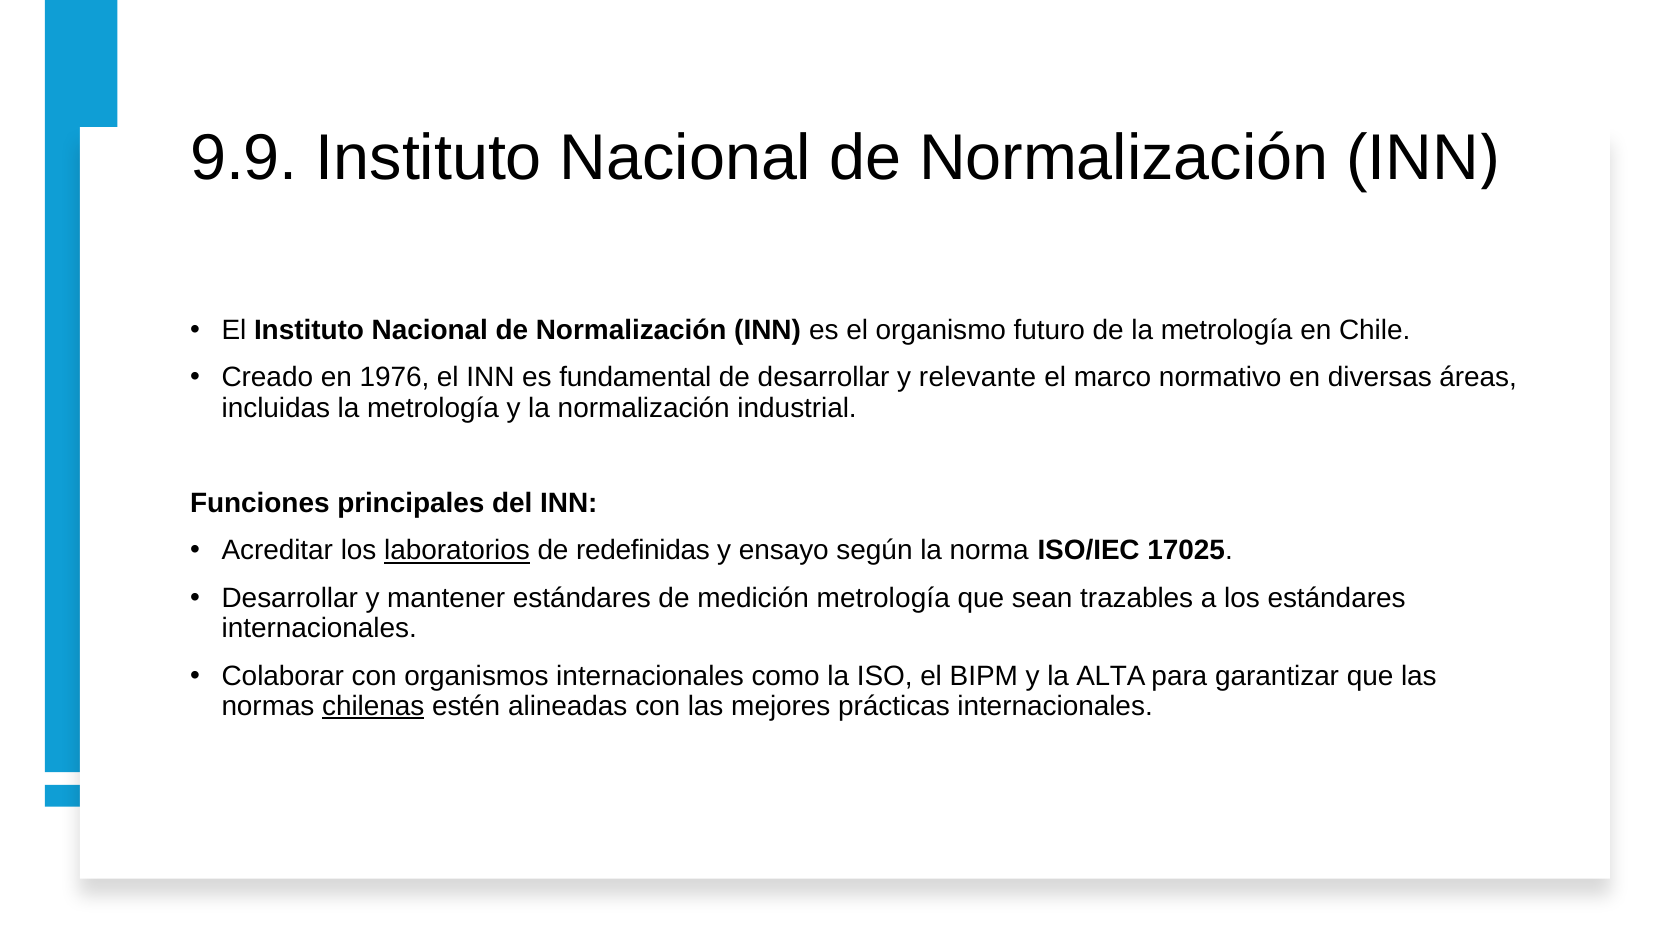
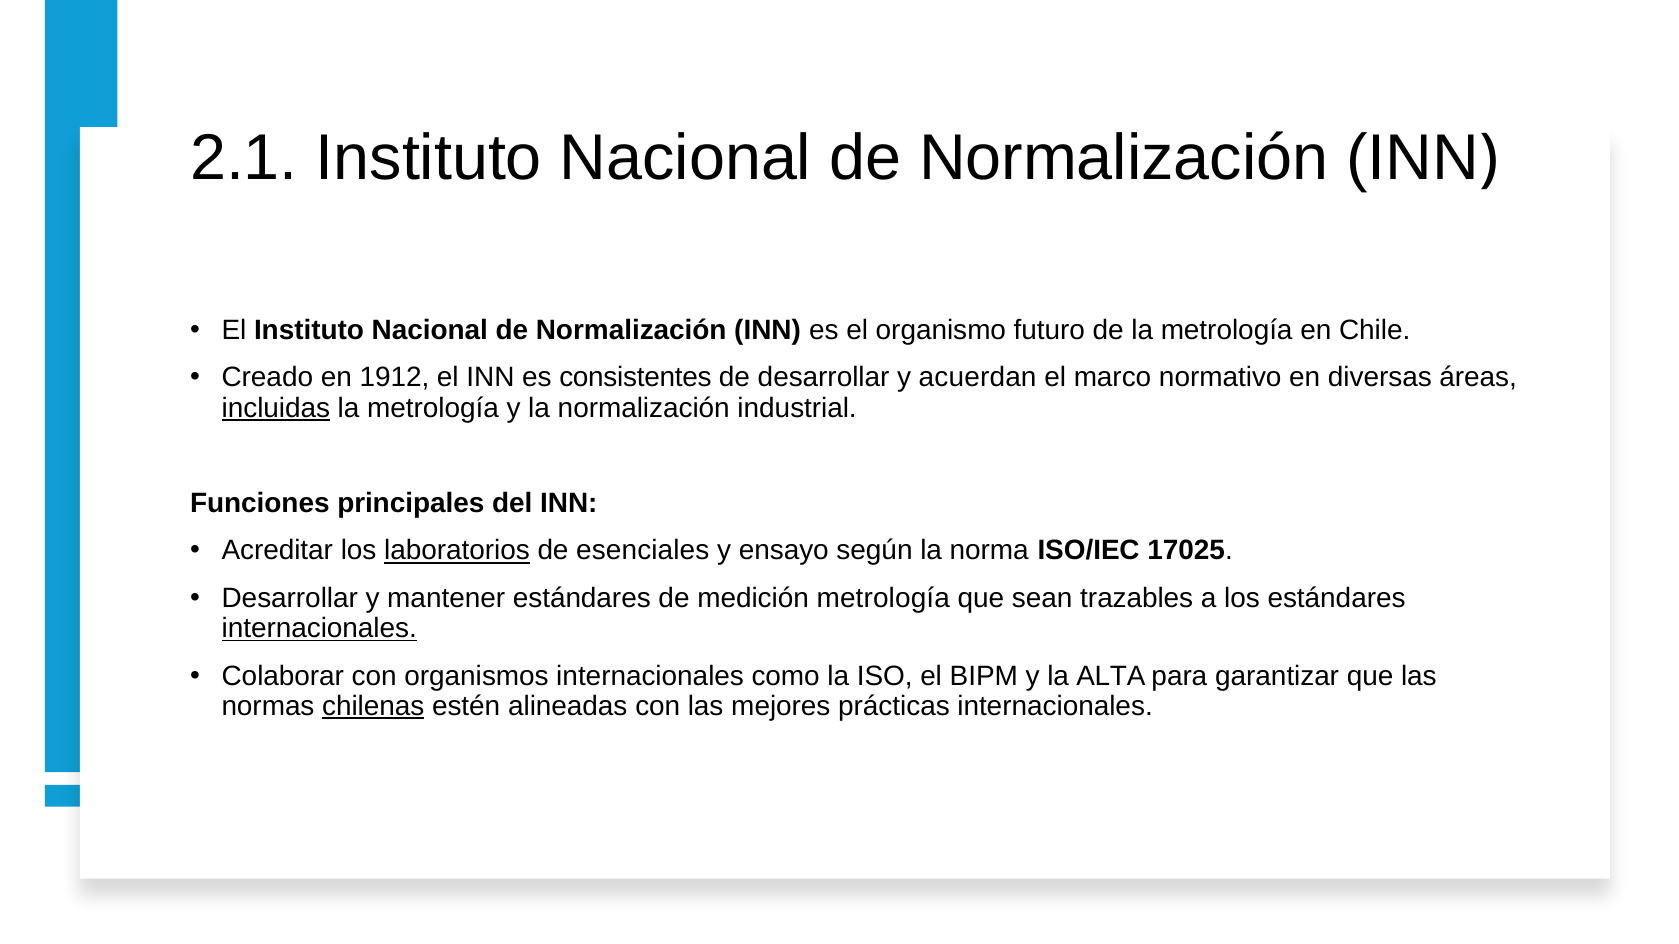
9.9: 9.9 -> 2.1
1976: 1976 -> 1912
fundamental: fundamental -> consistentes
relevante: relevante -> acuerdan
incluidas underline: none -> present
redefinidas: redefinidas -> esenciales
internacionales at (319, 629) underline: none -> present
